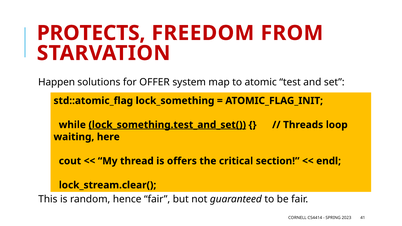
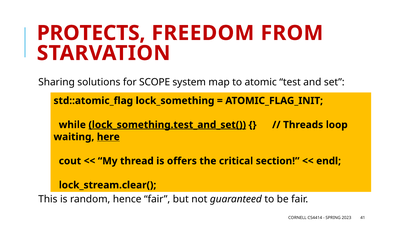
Happen: Happen -> Sharing
OFFER: OFFER -> SCOPE
here underline: none -> present
